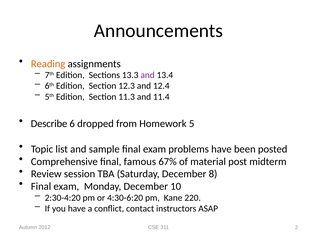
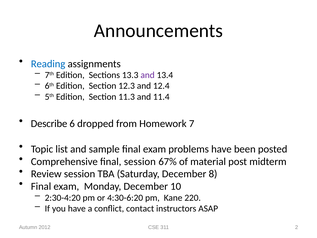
Reading colour: orange -> blue
5: 5 -> 7
final famous: famous -> session
